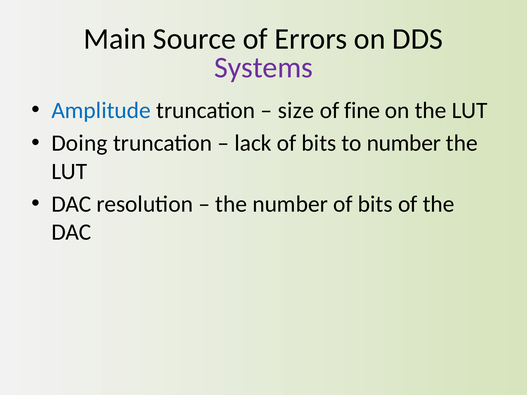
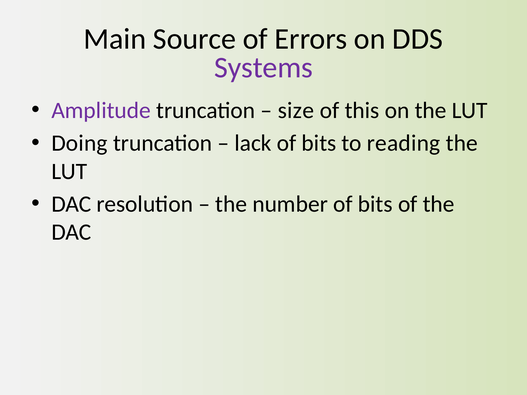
Amplitude colour: blue -> purple
fine: fine -> this
to number: number -> reading
